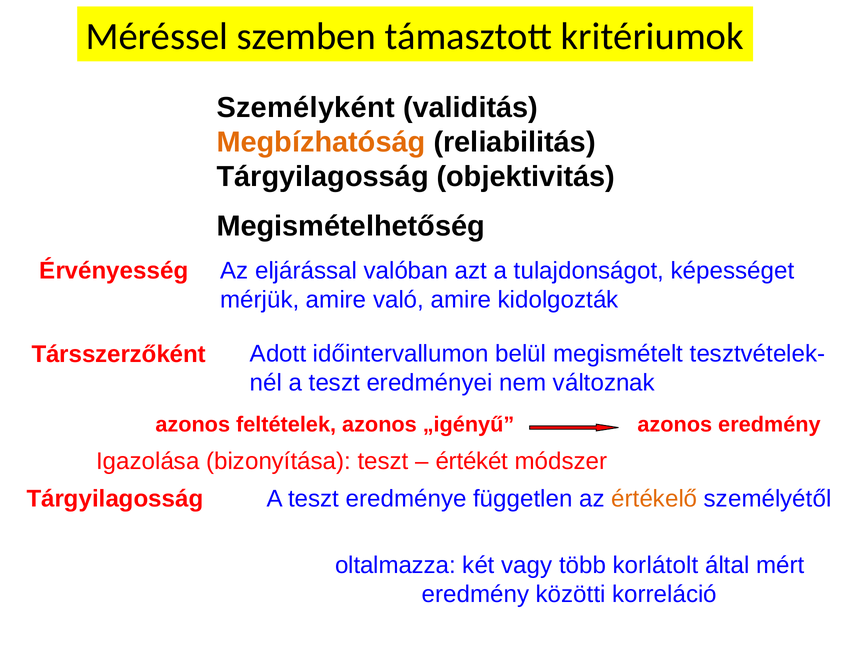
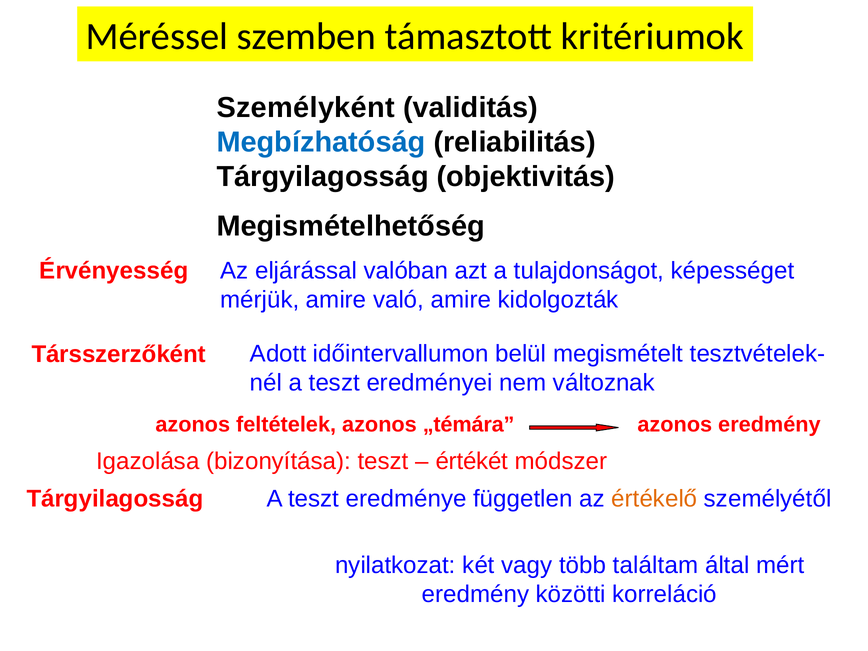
Megbízhatóság colour: orange -> blue
„igényű: „igényű -> „témára
oltalmazza: oltalmazza -> nyilatkozat
korlátolt: korlátolt -> találtam
